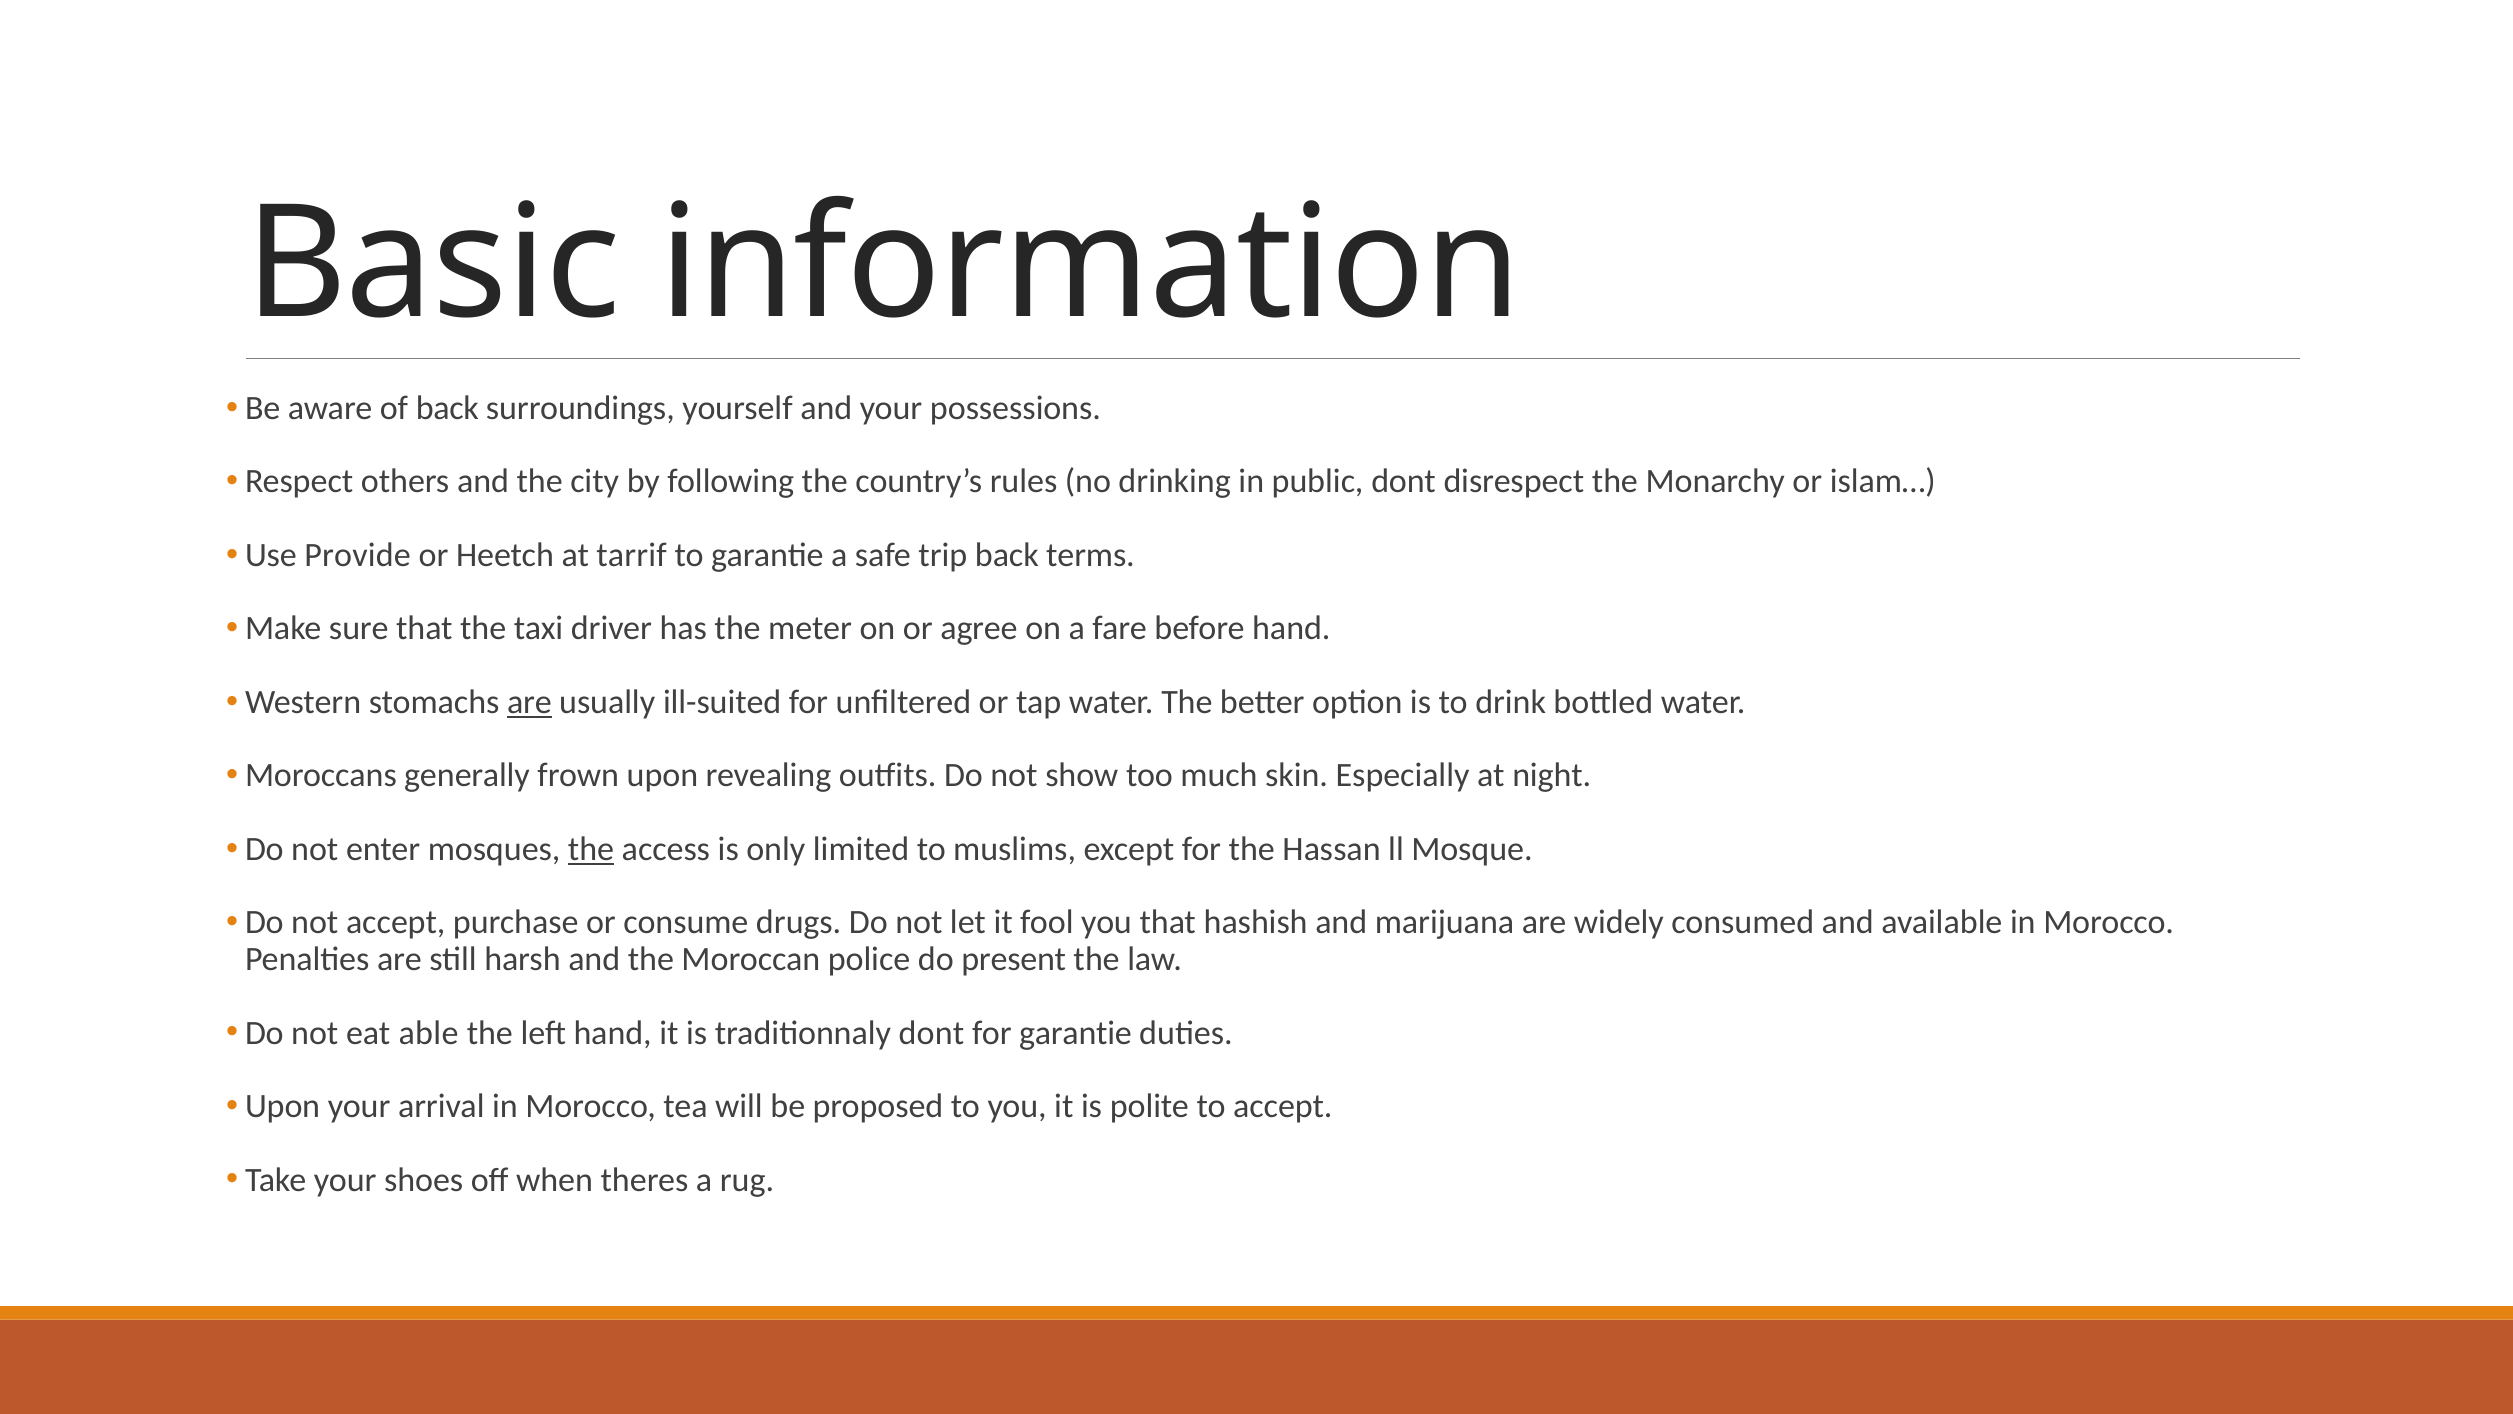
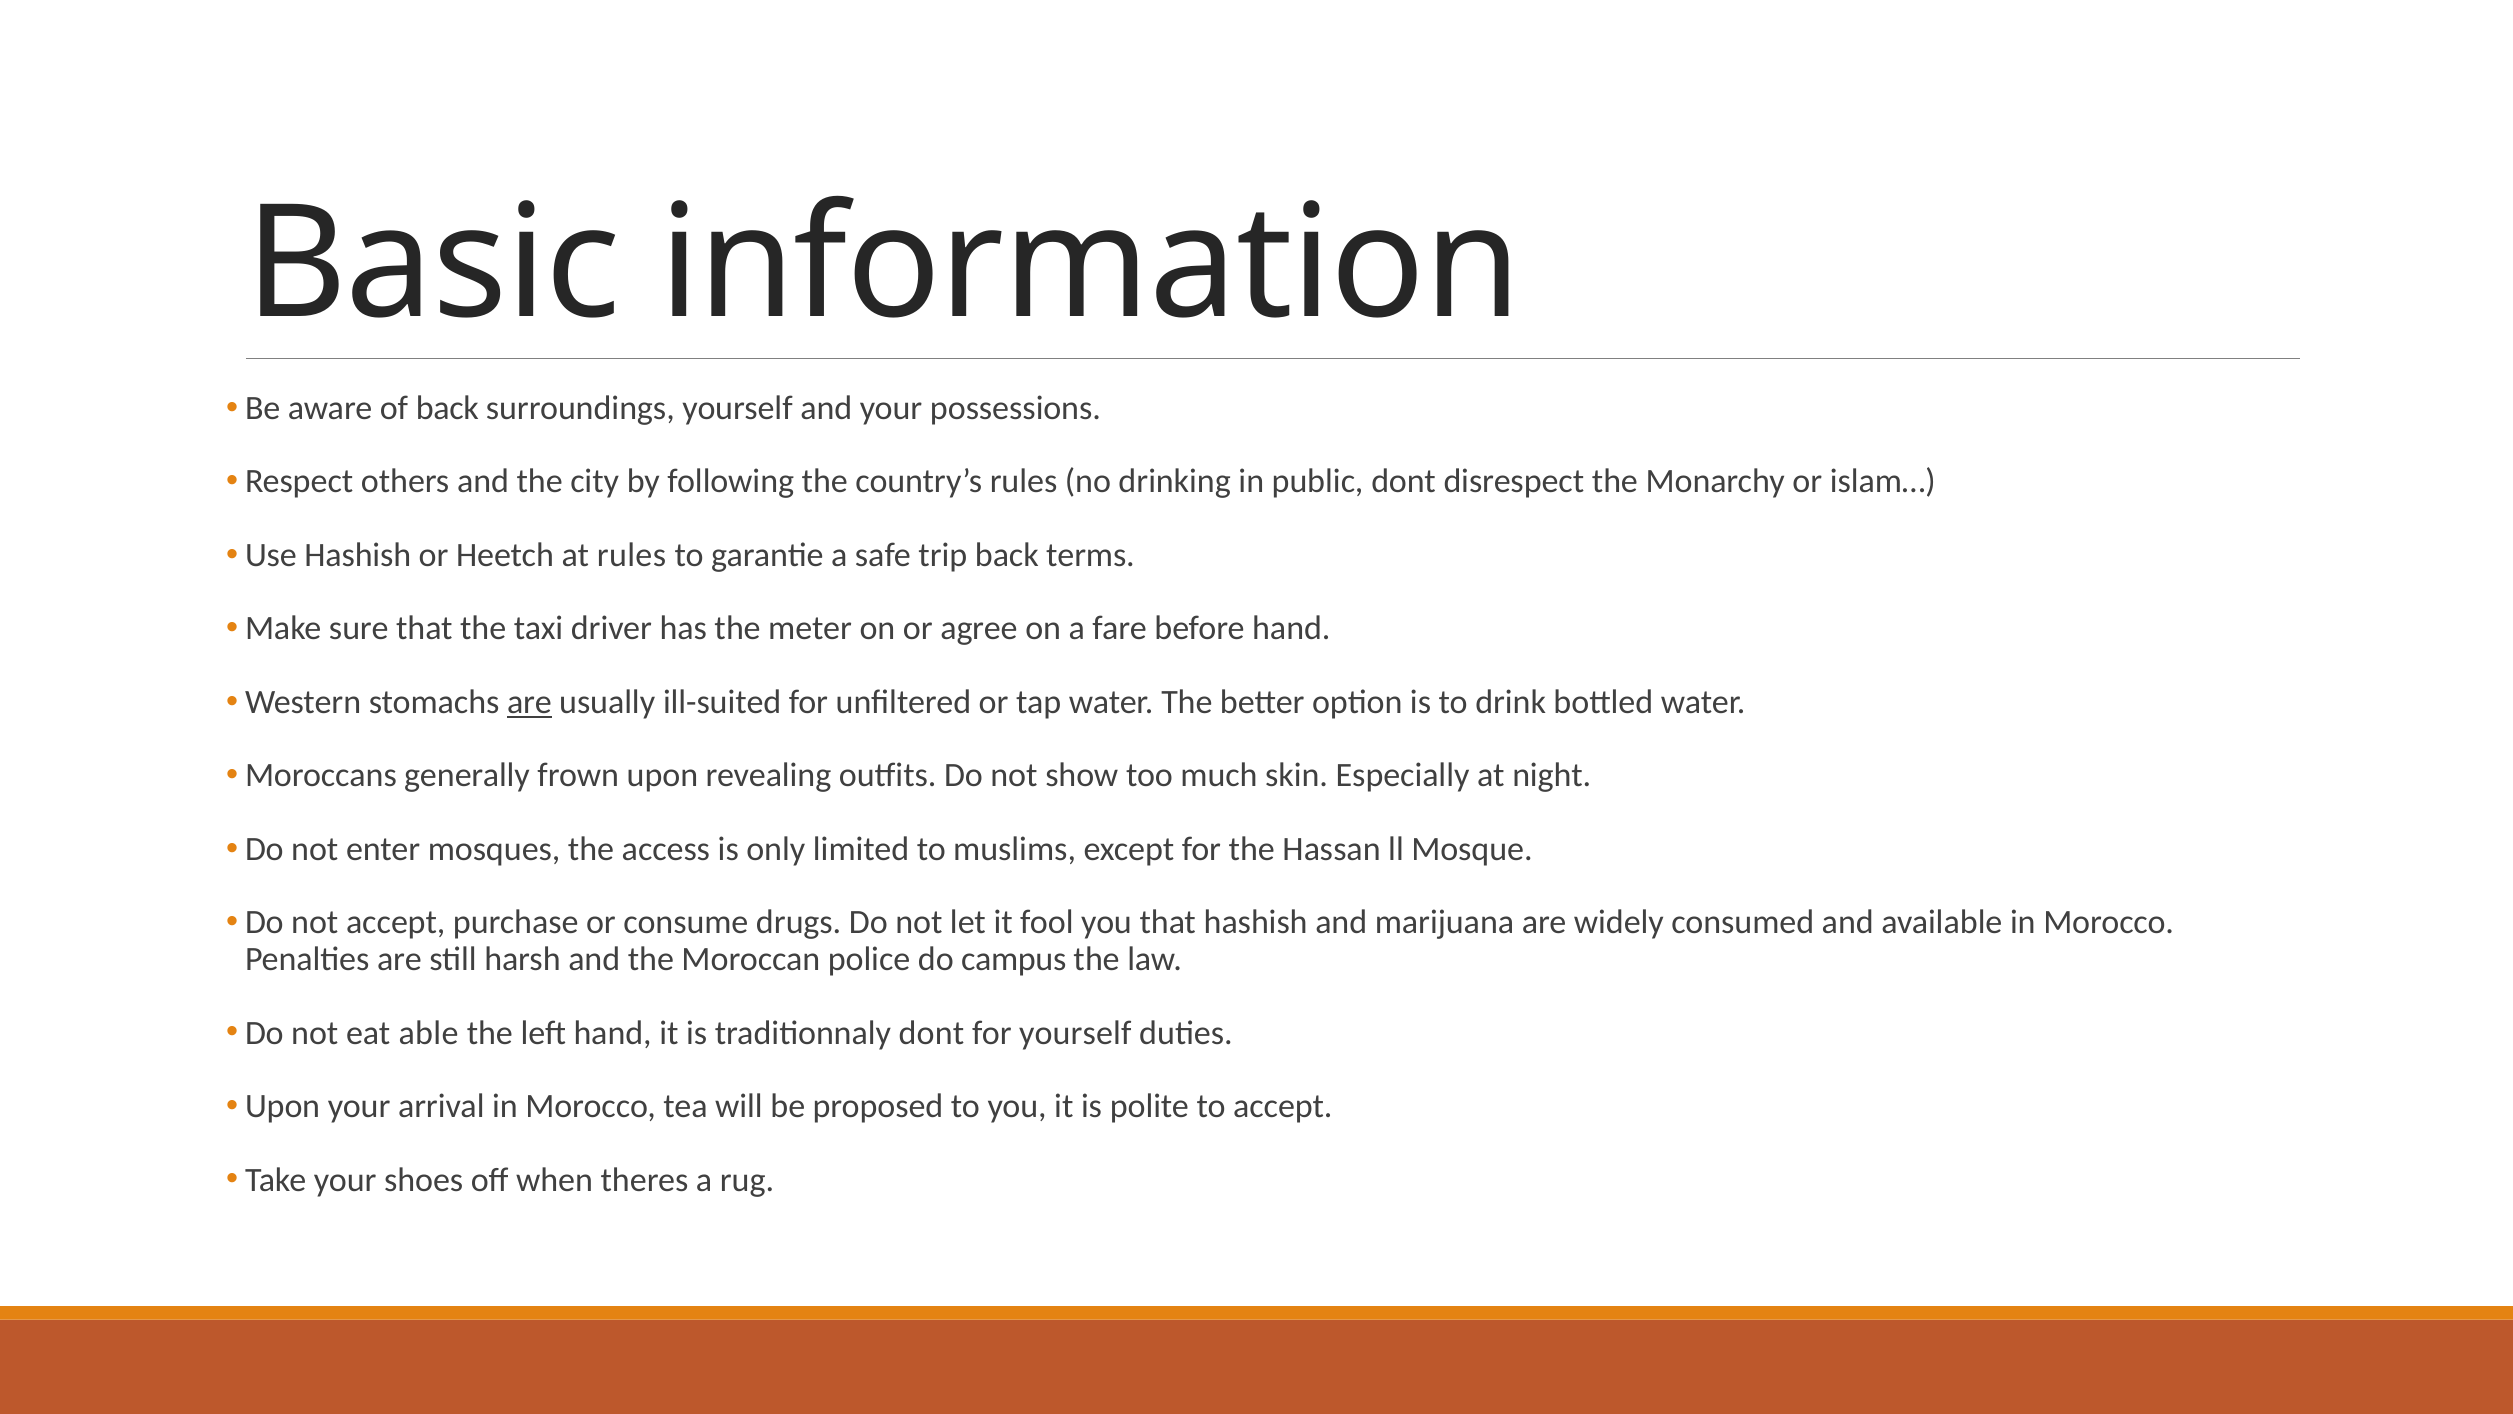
Use Provide: Provide -> Hashish
at tarrif: tarrif -> rules
the at (591, 849) underline: present -> none
present: present -> campus
for garantie: garantie -> yourself
